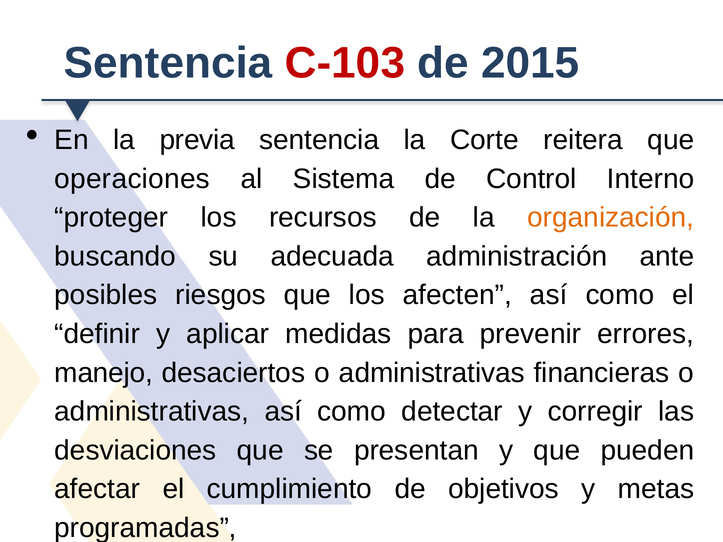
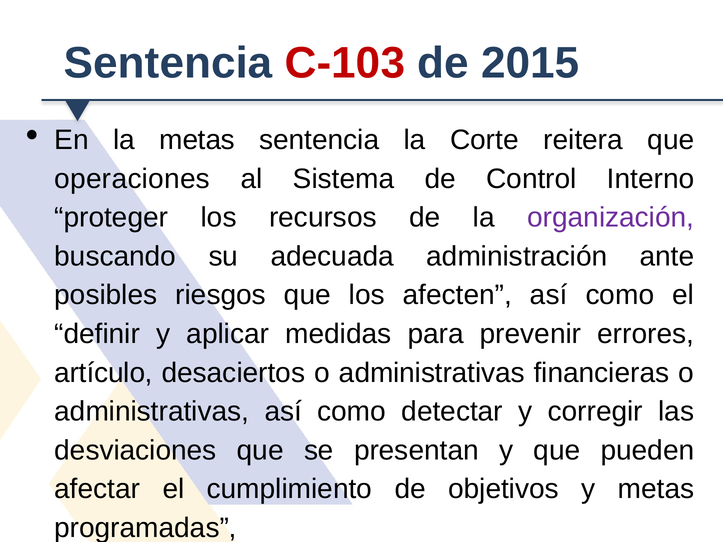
la previa: previa -> metas
organización colour: orange -> purple
manejo: manejo -> artículo
